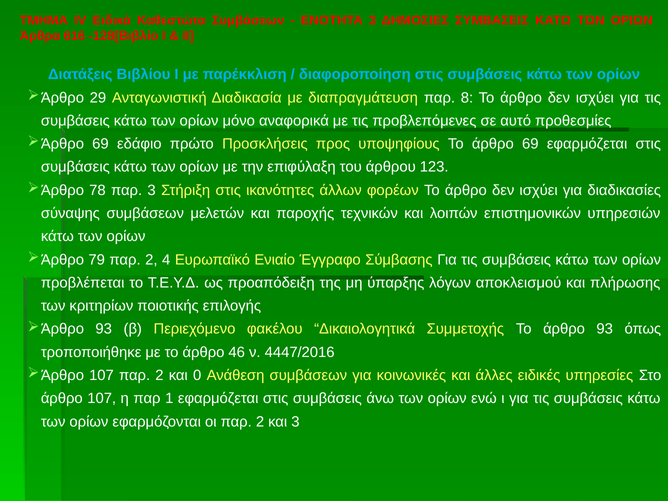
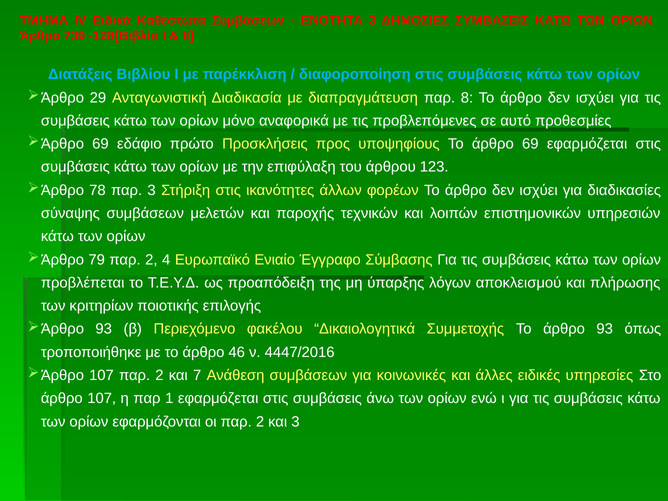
616: 616 -> 739
0: 0 -> 7
